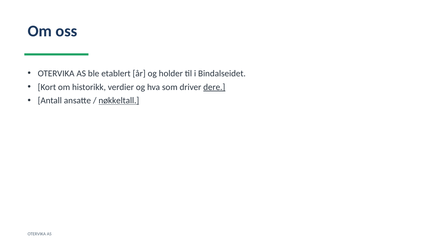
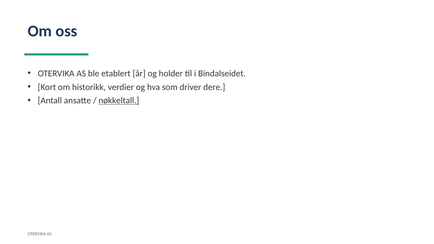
dere underline: present -> none
